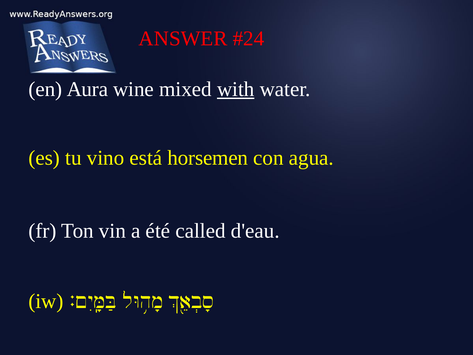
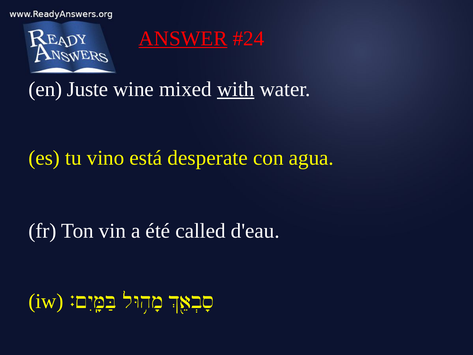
ANSWER underline: none -> present
Aura: Aura -> Juste
horsemen: horsemen -> desperate
